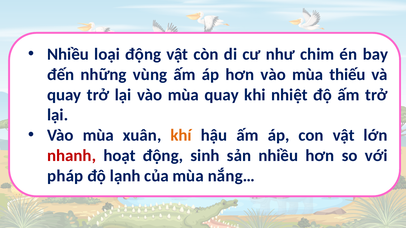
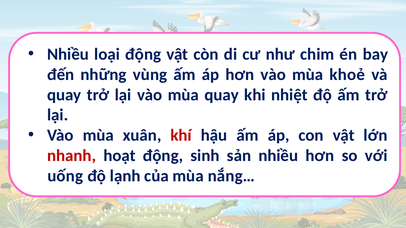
thiếu: thiếu -> khoẻ
khí colour: orange -> red
pháp: pháp -> uống
